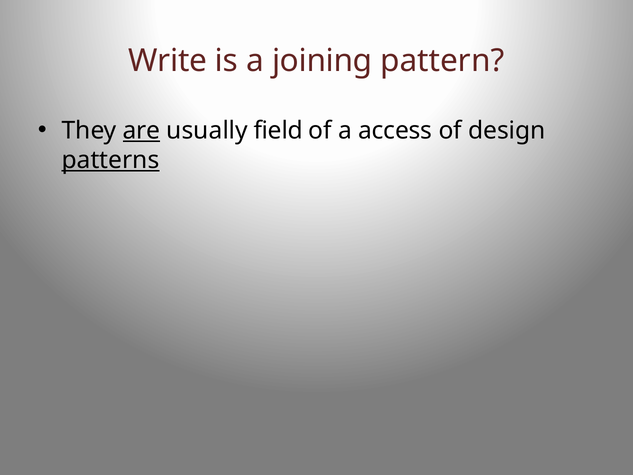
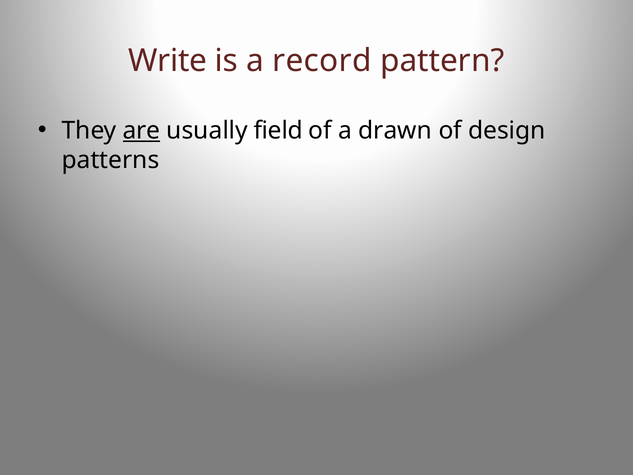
joining: joining -> record
access: access -> drawn
patterns underline: present -> none
